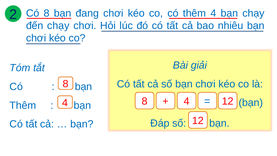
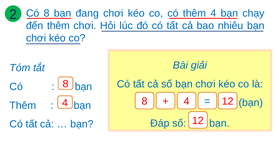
đến chạy: chạy -> thêm
